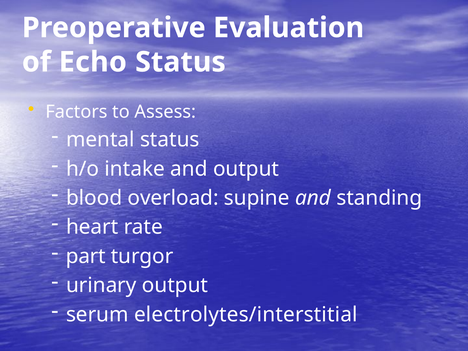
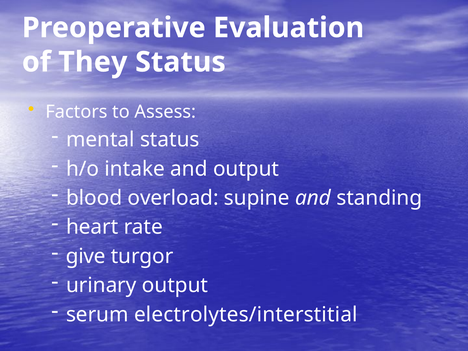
Echo: Echo -> They
part: part -> give
